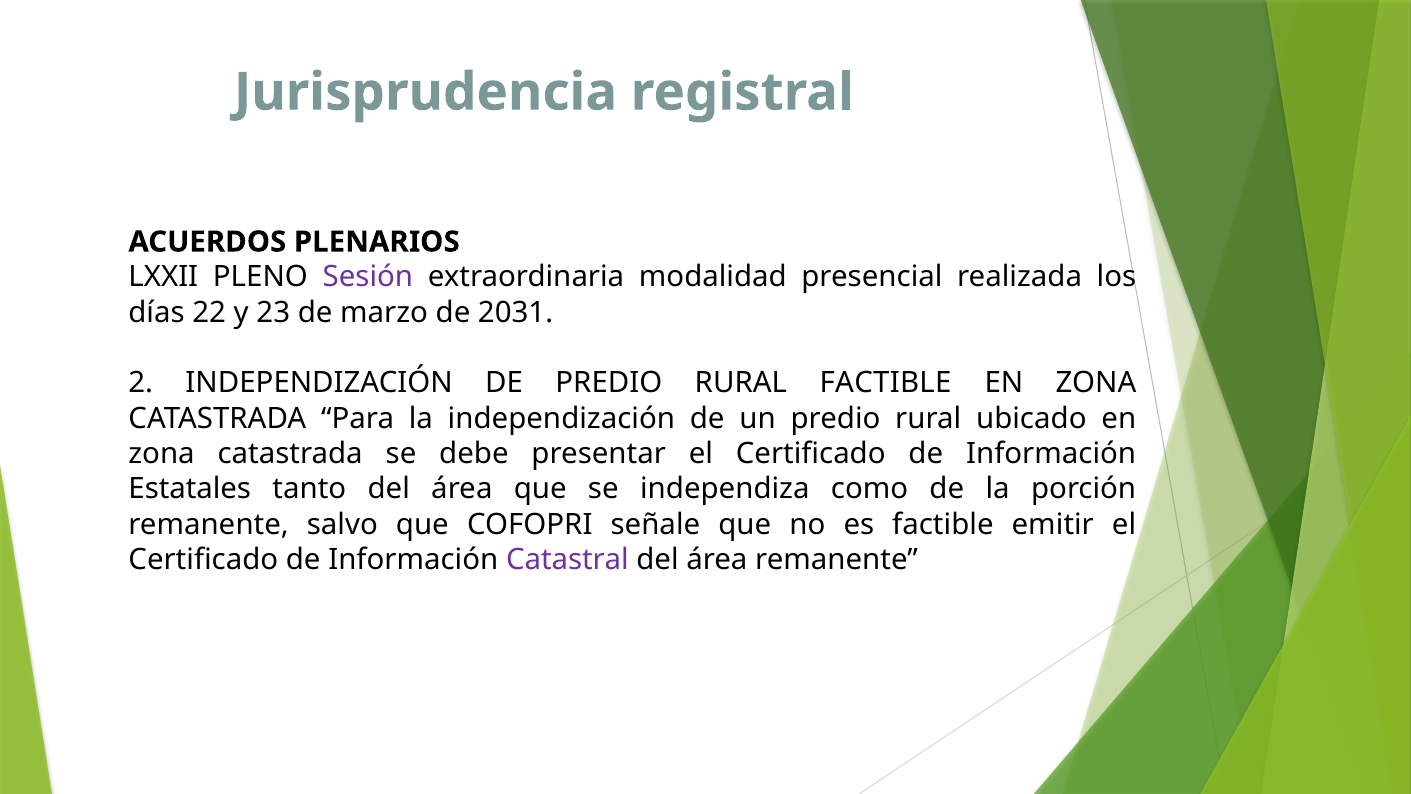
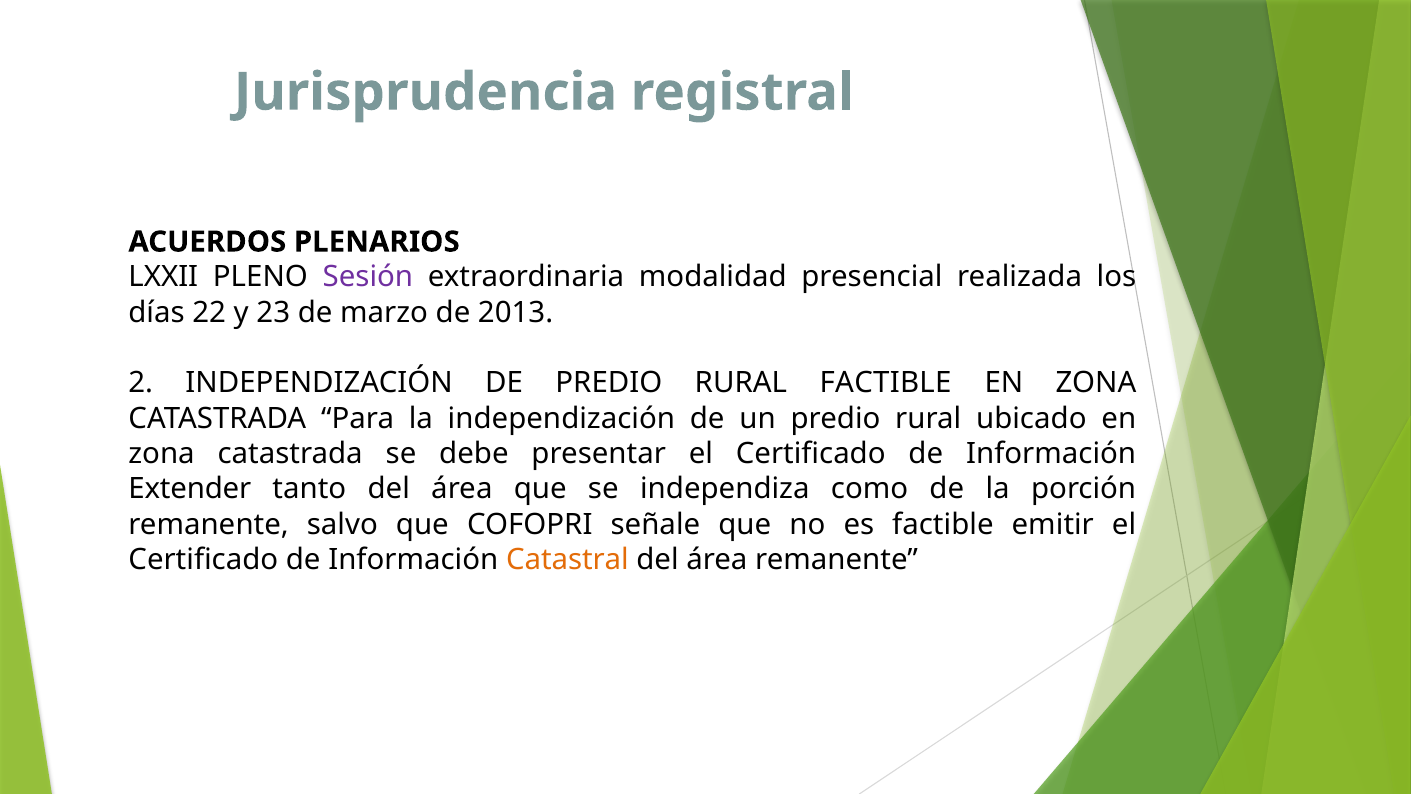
2031: 2031 -> 2013
Estatales: Estatales -> Extender
Catastral colour: purple -> orange
